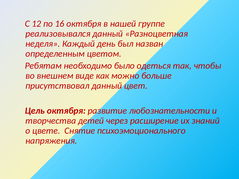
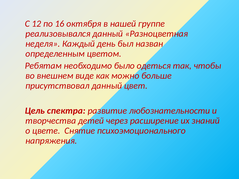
Цель октября: октября -> спектра
